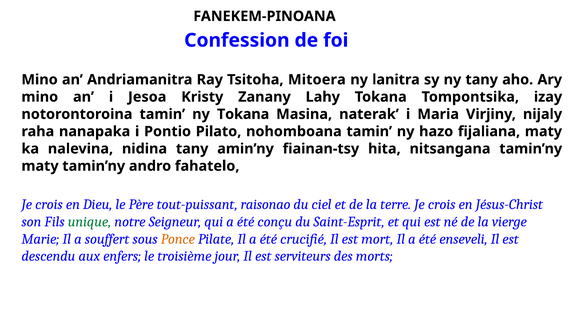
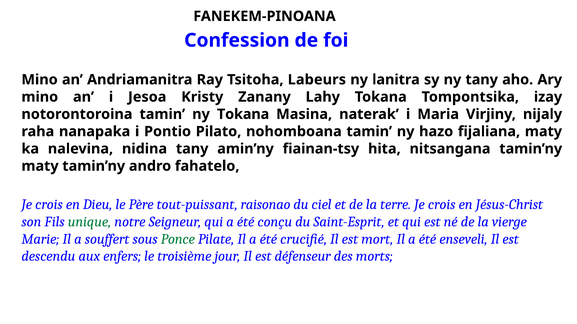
Mitoera: Mitoera -> Labeurs
Ponce colour: orange -> green
serviteurs: serviteurs -> défenseur
